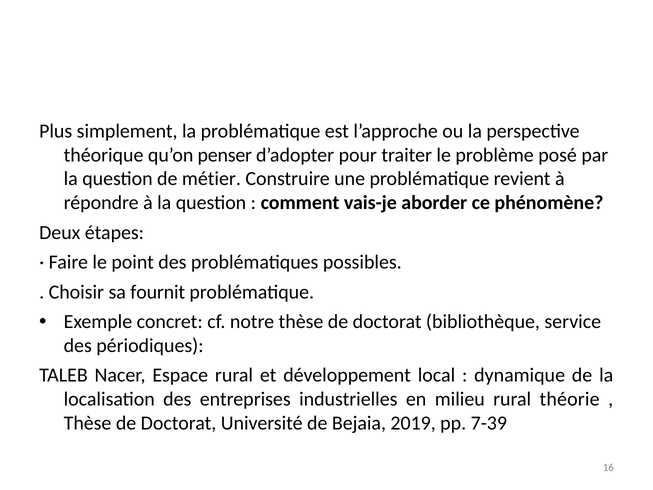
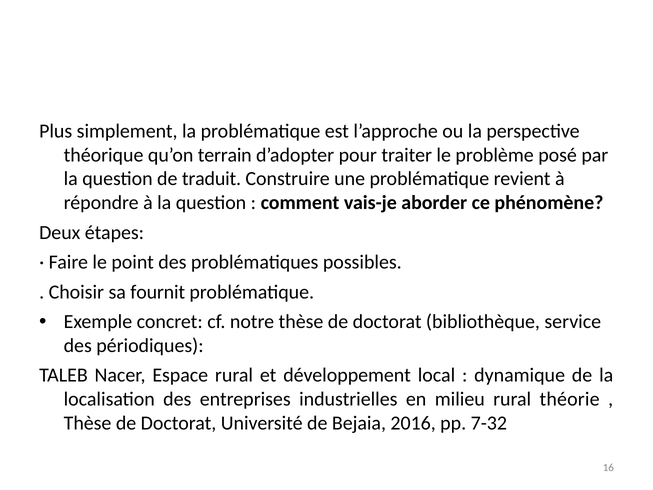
penser: penser -> terrain
métier: métier -> traduit
2019: 2019 -> 2016
7-39: 7-39 -> 7-32
